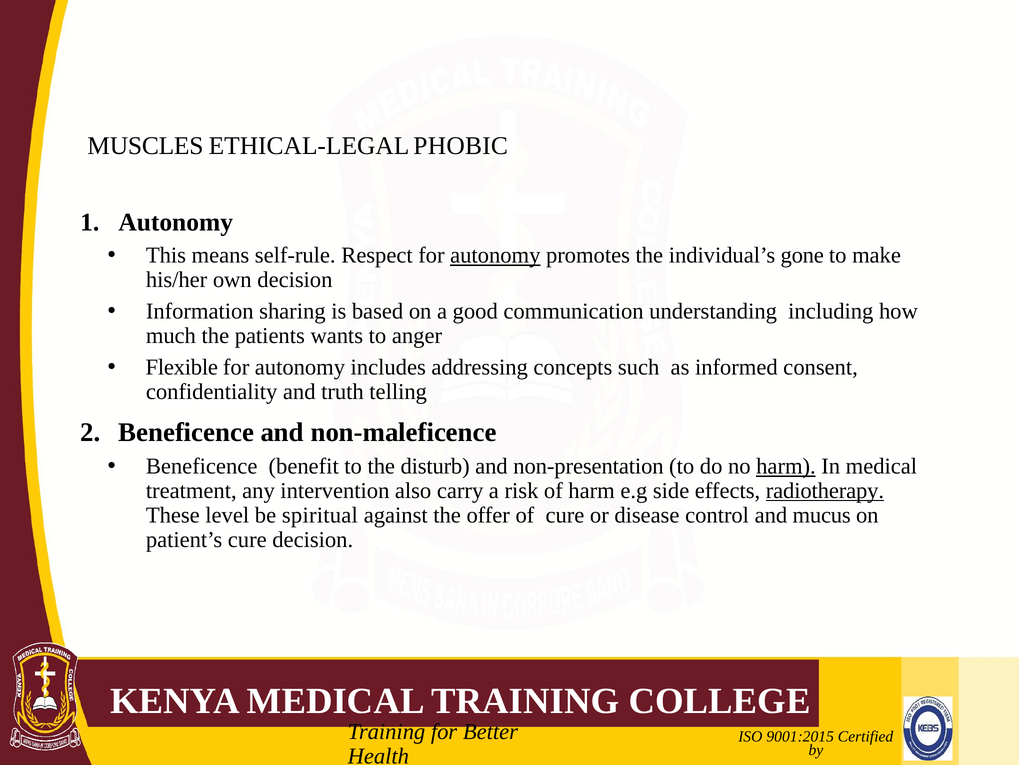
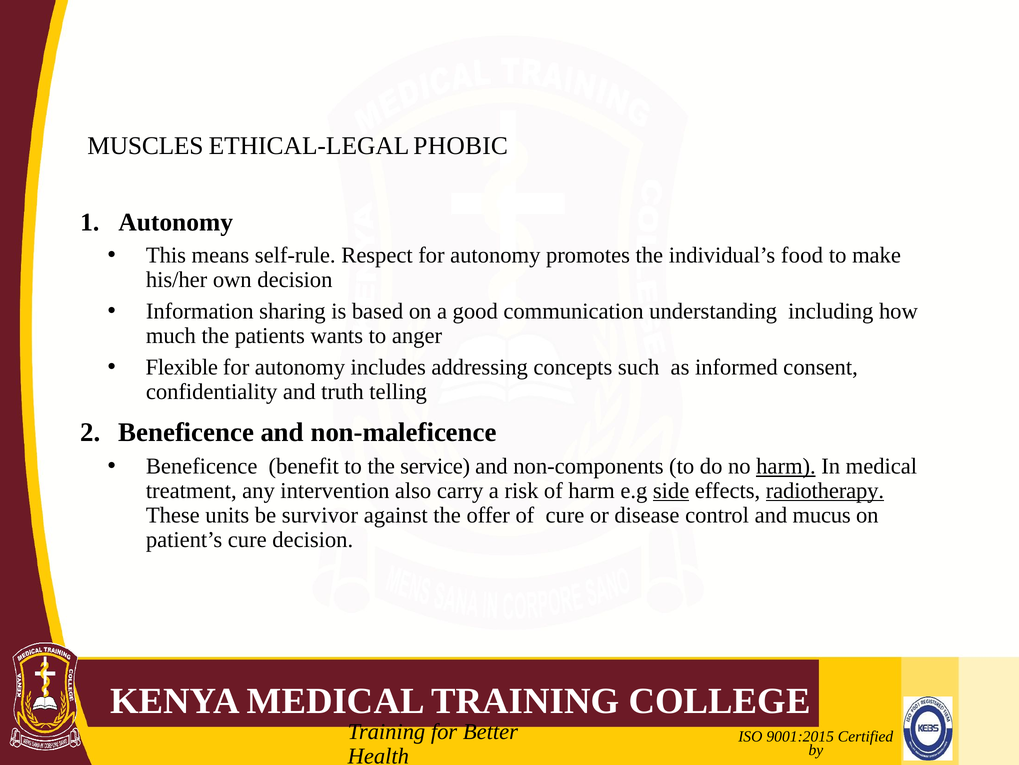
autonomy at (495, 255) underline: present -> none
gone: gone -> food
disturb: disturb -> service
non-presentation: non-presentation -> non-components
side underline: none -> present
level: level -> units
spiritual: spiritual -> survivor
